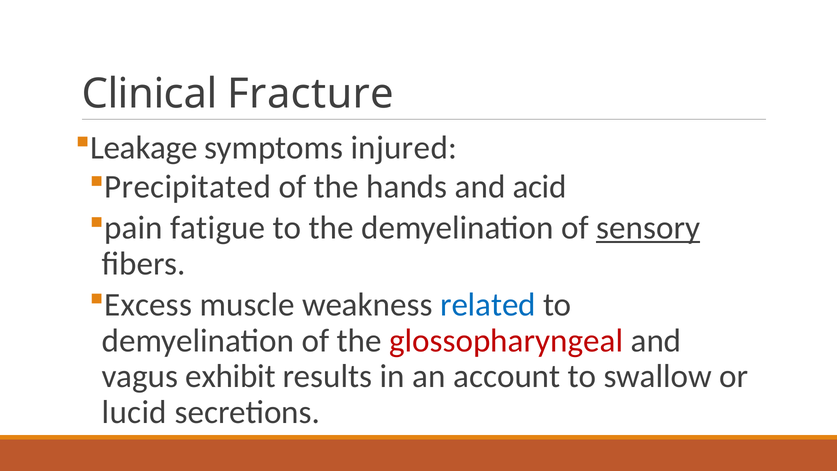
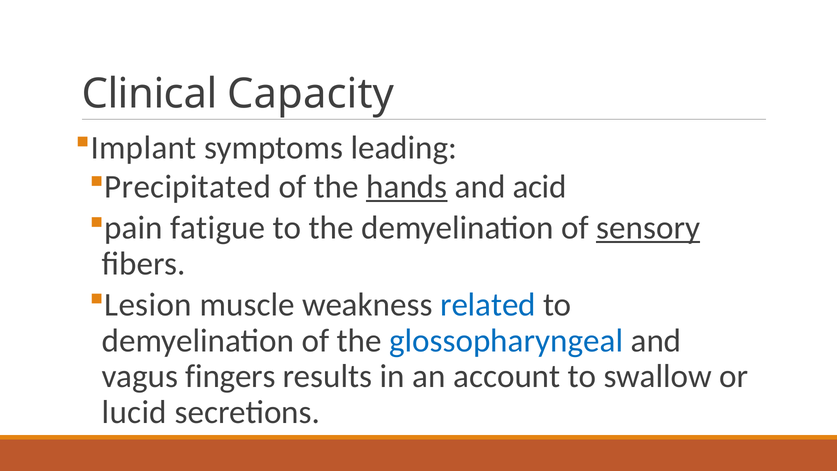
Fracture: Fracture -> Capacity
Leakage: Leakage -> Implant
injured: injured -> leading
hands underline: none -> present
Excess: Excess -> Lesion
glossopharyngeal colour: red -> blue
exhibit: exhibit -> fingers
